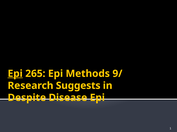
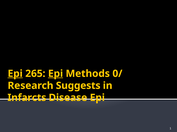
Epi at (56, 74) underline: none -> present
9/: 9/ -> 0/
Despite: Despite -> Infarcts
